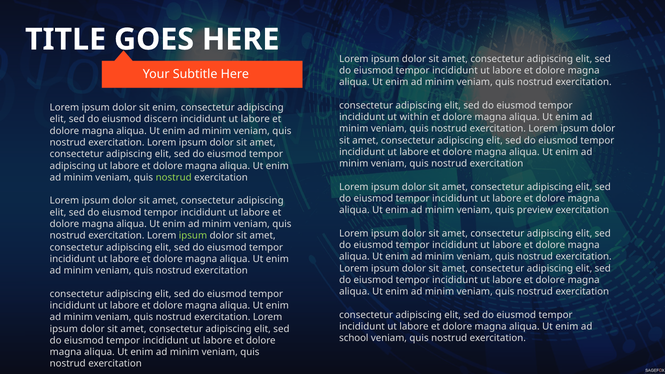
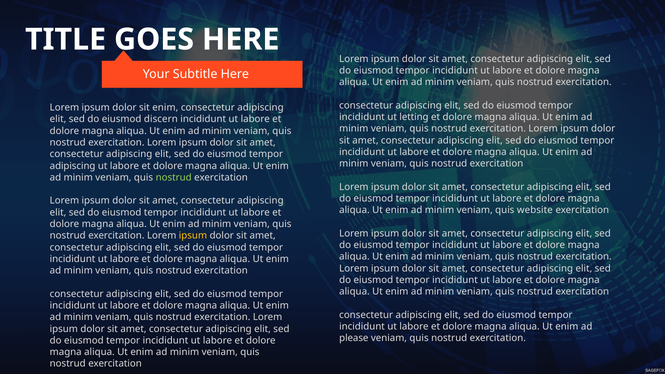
within: within -> letting
preview: preview -> website
ipsum at (193, 236) colour: light green -> yellow
school: school -> please
